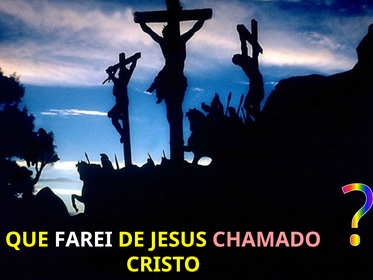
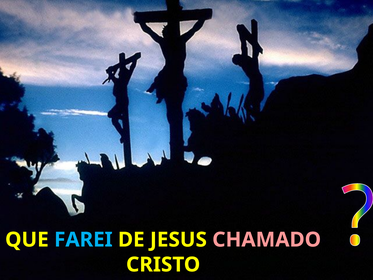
FAREI colour: white -> light blue
